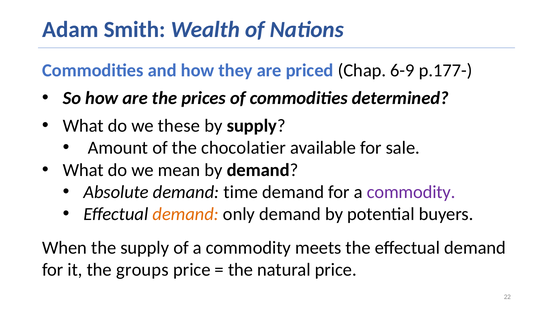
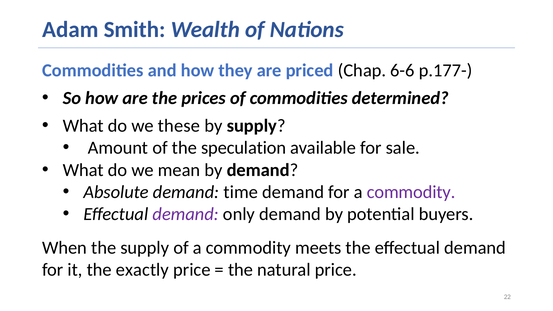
6-9: 6-9 -> 6-6
chocolatier: chocolatier -> speculation
demand at (186, 214) colour: orange -> purple
groups: groups -> exactly
